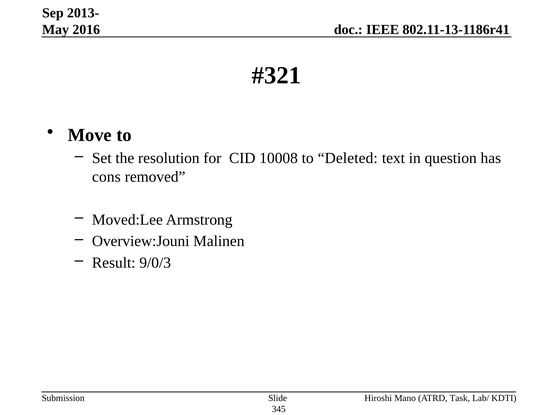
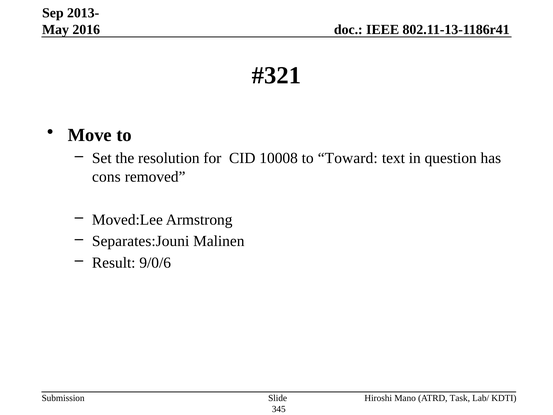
Deleted: Deleted -> Toward
Overview:Jouni: Overview:Jouni -> Separates:Jouni
9/0/3: 9/0/3 -> 9/0/6
